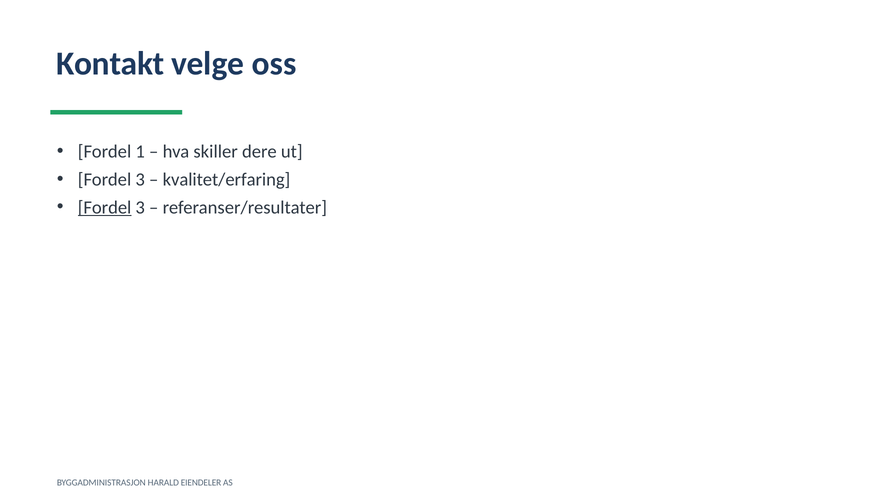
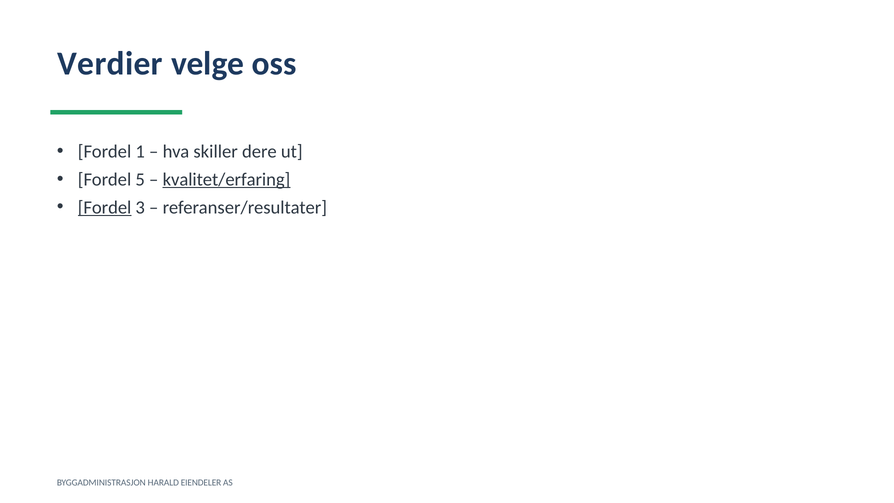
Kontakt: Kontakt -> Verdier
3 at (140, 179): 3 -> 5
kvalitet/erfaring underline: none -> present
